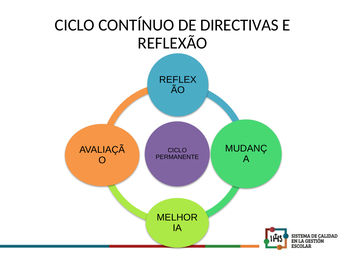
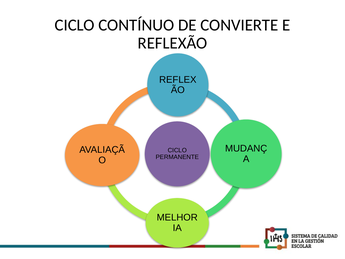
DIRECTIVAS: DIRECTIVAS -> CONVIERTE
